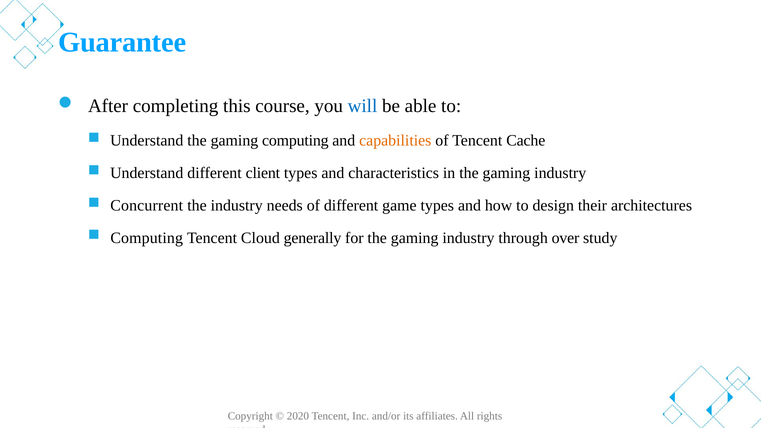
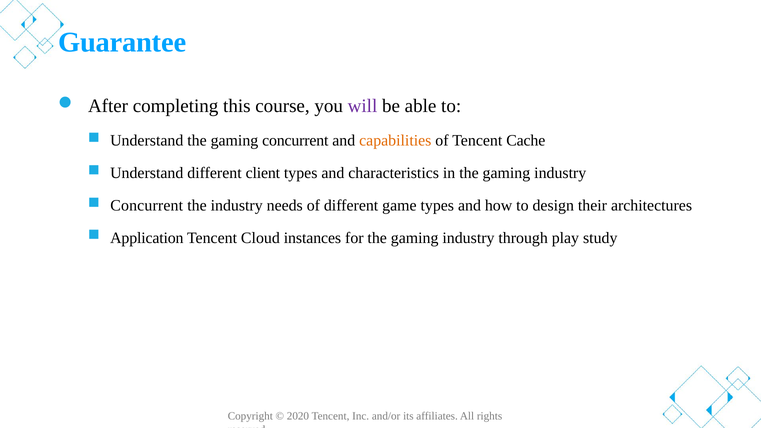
will colour: blue -> purple
gaming computing: computing -> concurrent
Computing at (147, 238): Computing -> Application
generally: generally -> instances
over: over -> play
